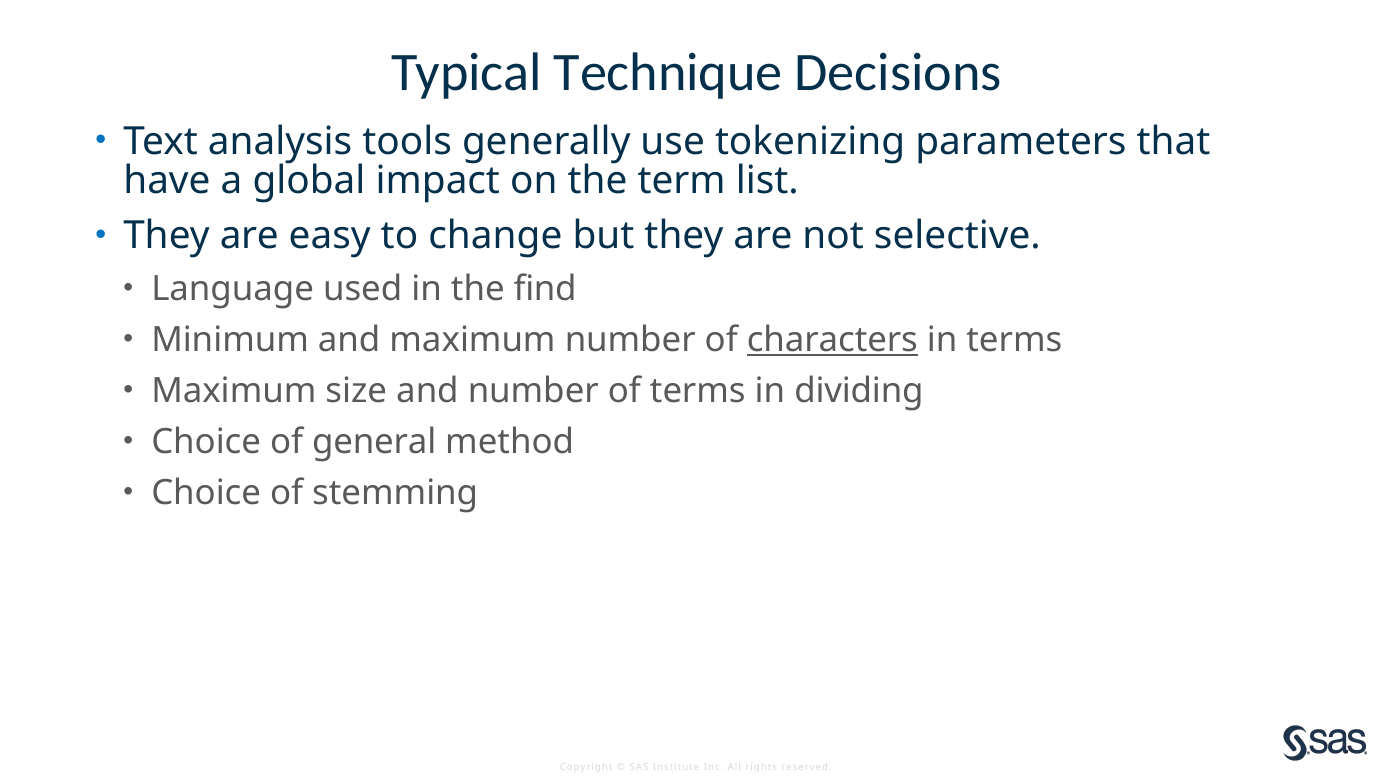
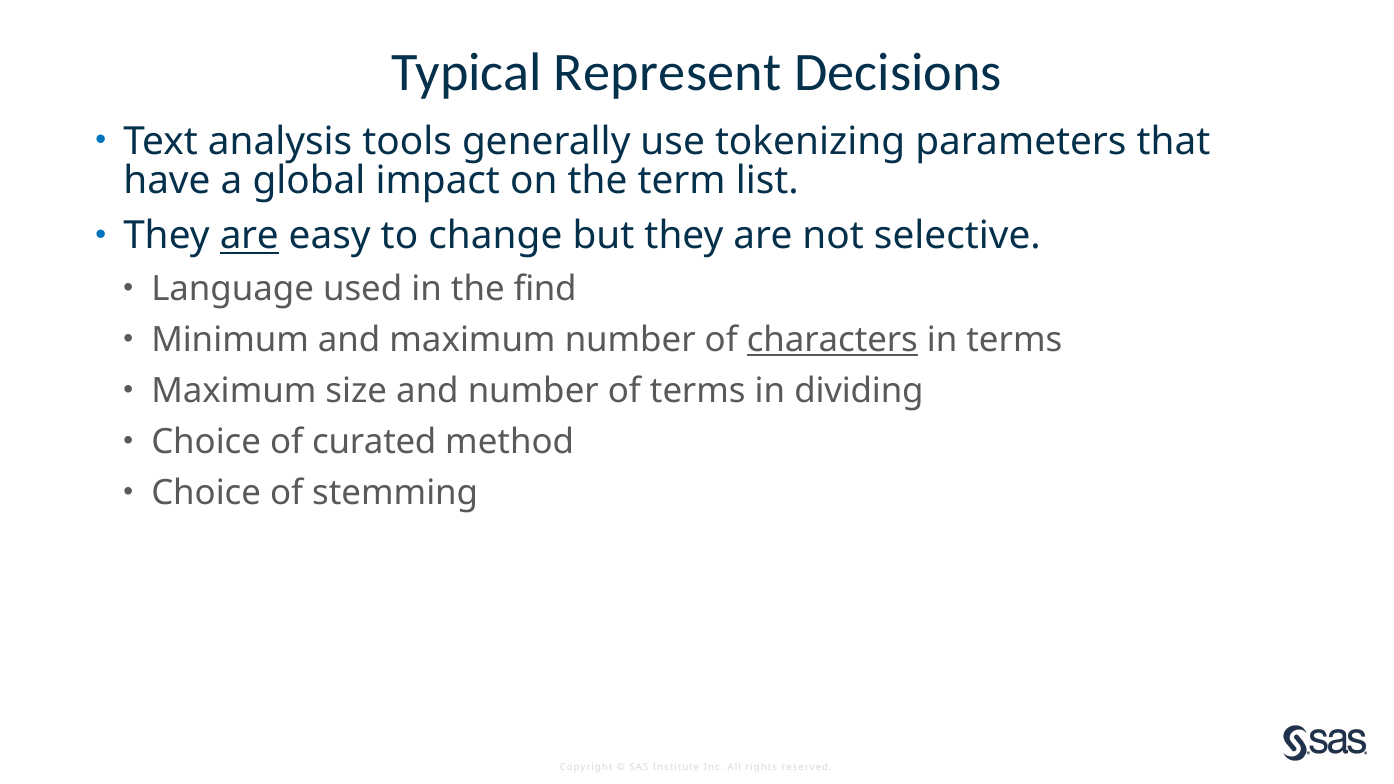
Technique: Technique -> Represent
are at (249, 236) underline: none -> present
general: general -> curated
